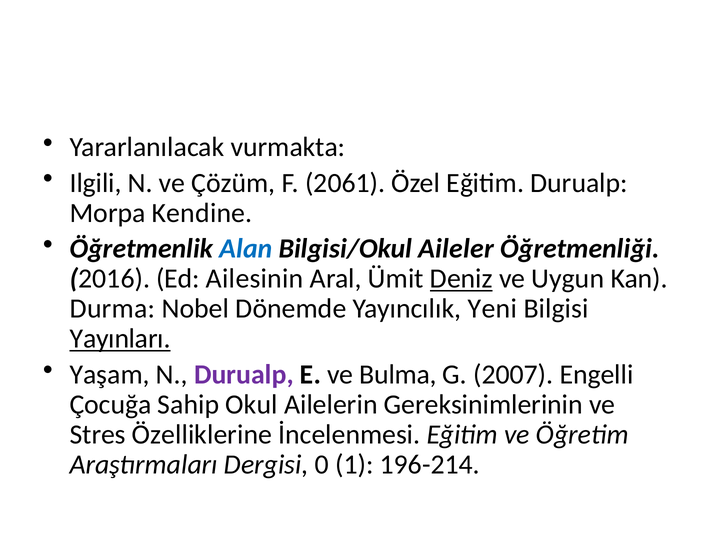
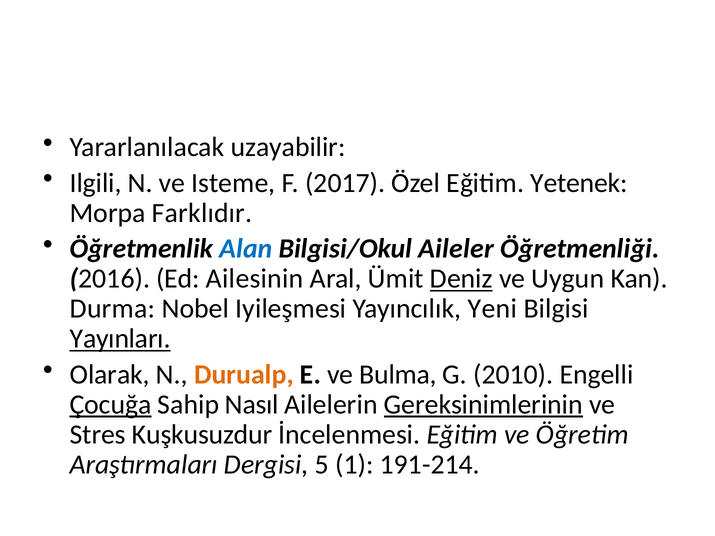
vurmakta: vurmakta -> uzayabilir
Çözüm: Çözüm -> Isteme
2061: 2061 -> 2017
Eğitim Durualp: Durualp -> Yetenek
Kendine: Kendine -> Farklıdır
Dönemde: Dönemde -> Iyileşmesi
Yaşam: Yaşam -> Olarak
Durualp at (244, 375) colour: purple -> orange
2007: 2007 -> 2010
Çocuğa underline: none -> present
Okul: Okul -> Nasıl
Gereksinimlerinin underline: none -> present
Özelliklerine: Özelliklerine -> Kuşkusuzdur
0: 0 -> 5
196-214: 196-214 -> 191-214
